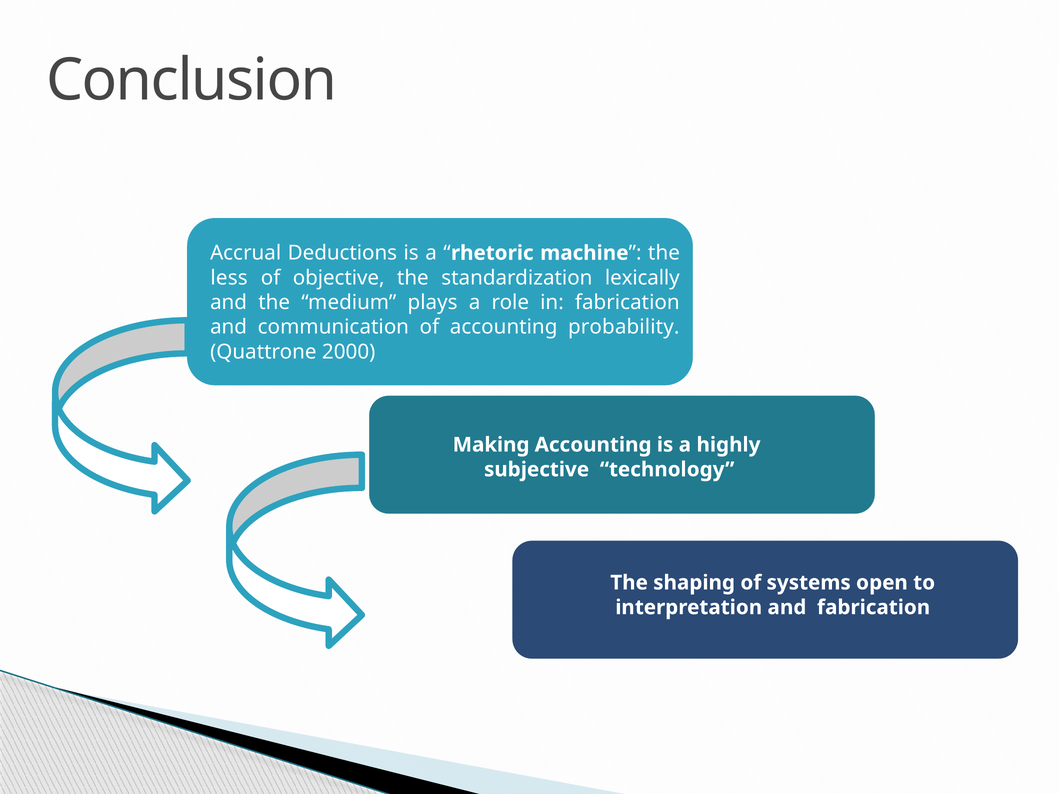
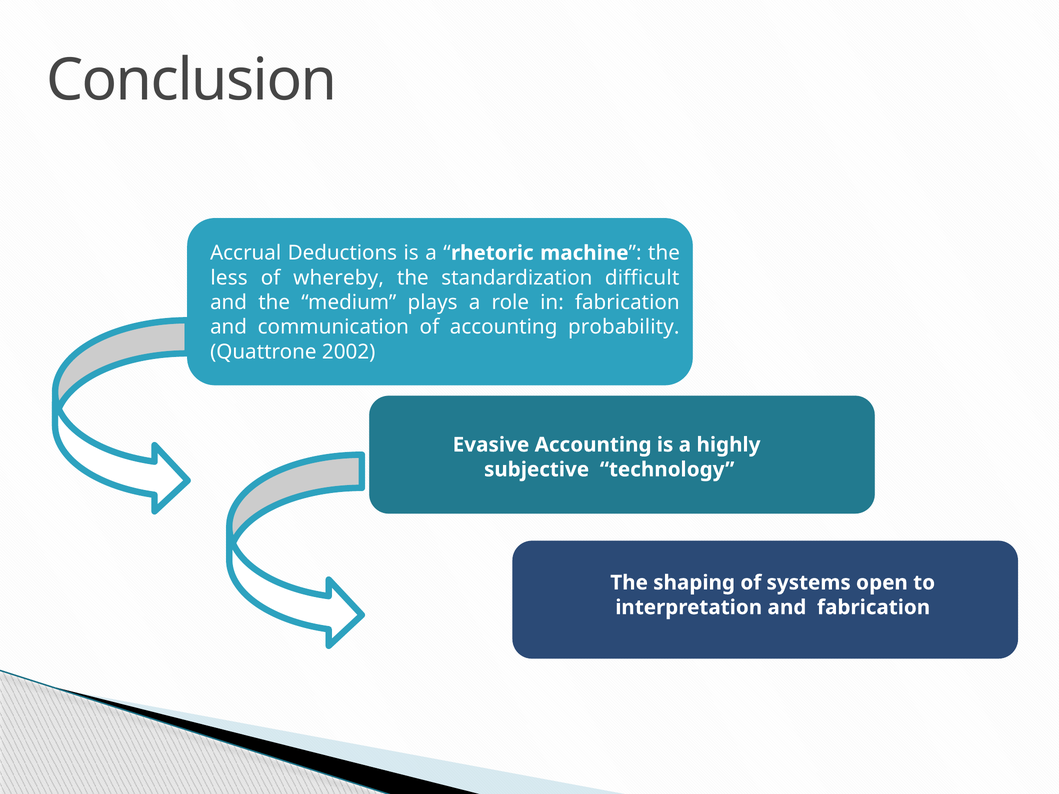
objective: objective -> whereby
lexically: lexically -> difficult
2000: 2000 -> 2002
Making: Making -> Evasive
